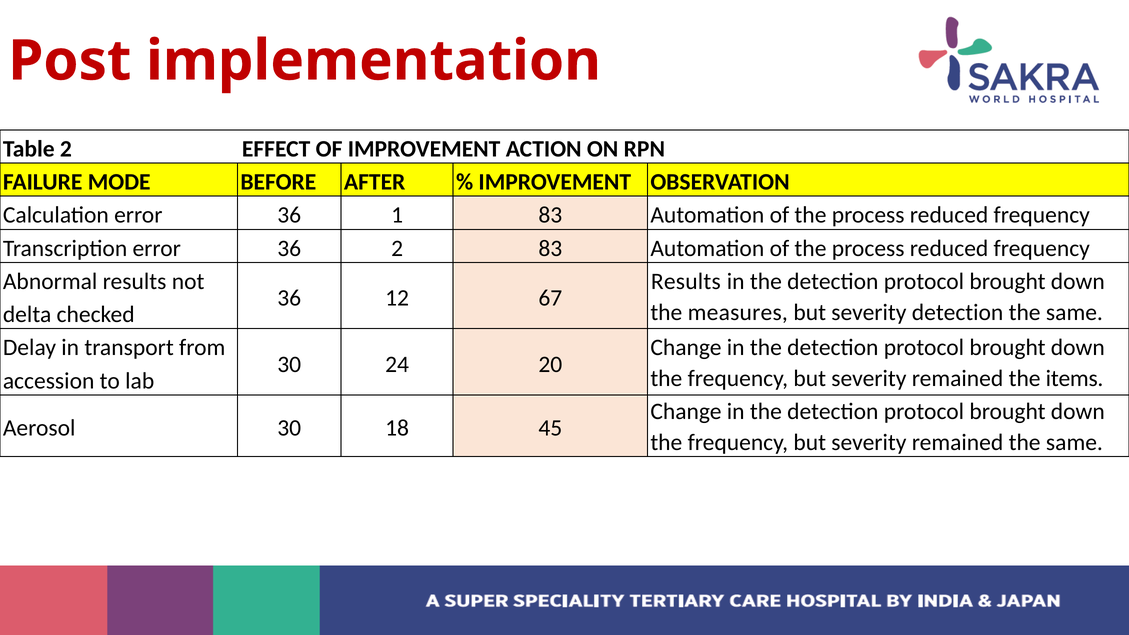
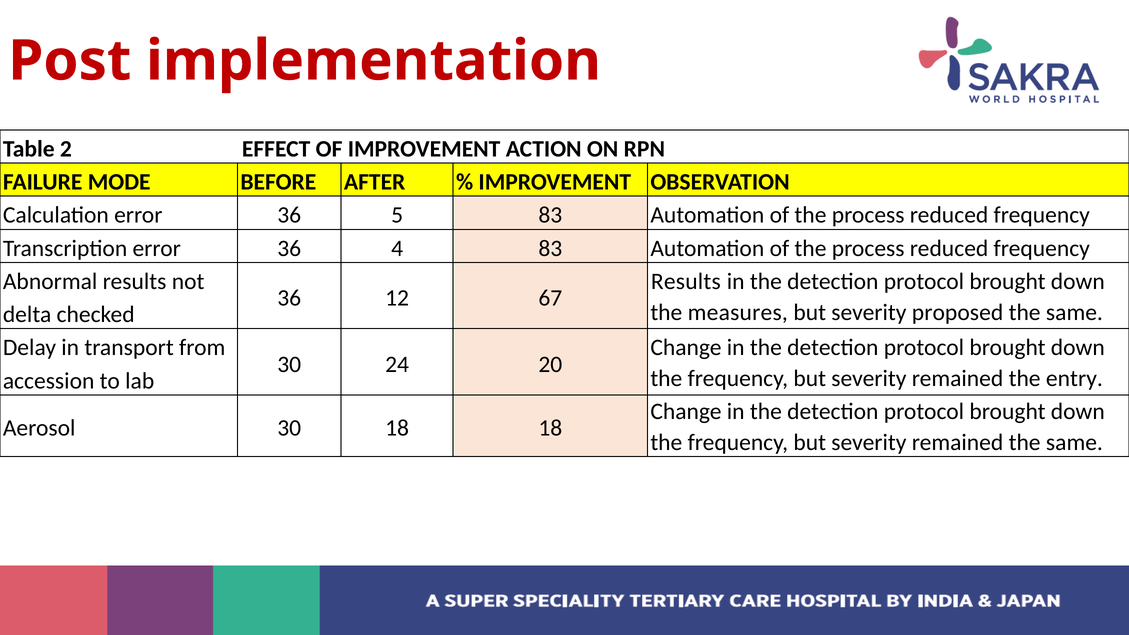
1: 1 -> 5
36 2: 2 -> 4
severity detection: detection -> proposed
items: items -> entry
18 45: 45 -> 18
